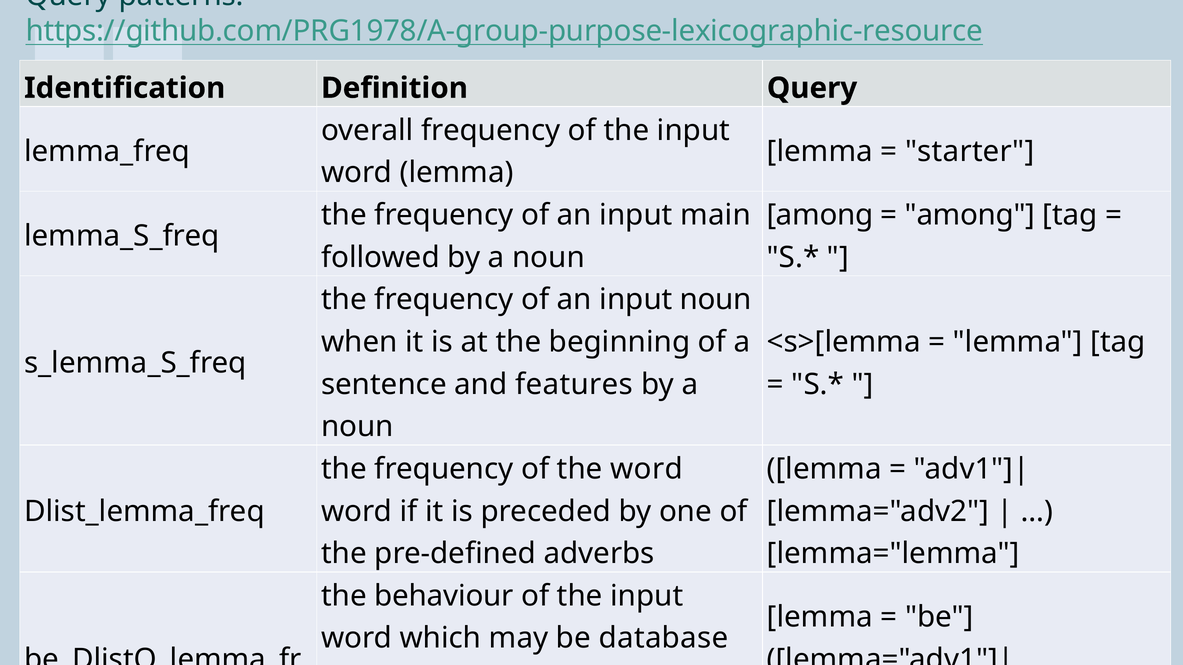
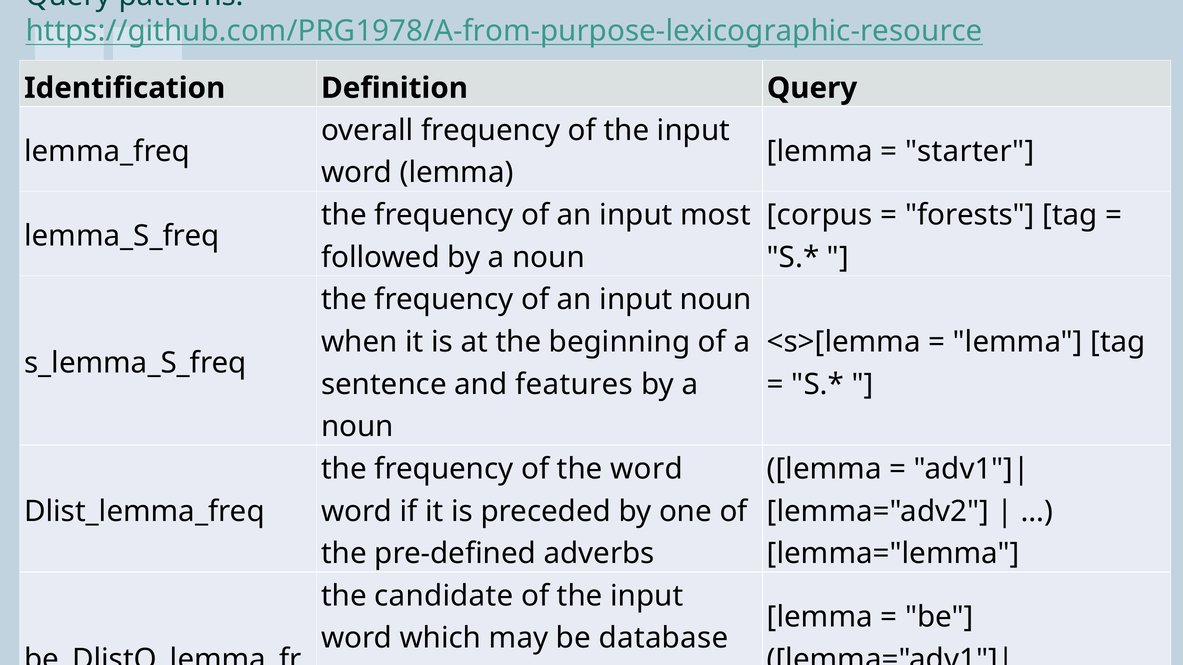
https://github.com/PRG1978/A-group-purpose-lexicographic-resource: https://github.com/PRG1978/A-group-purpose-lexicographic-resource -> https://github.com/PRG1978/A-from-purpose-lexicographic-resource
main: main -> most
among at (820, 215): among -> corpus
among at (970, 215): among -> forests
behaviour: behaviour -> candidate
